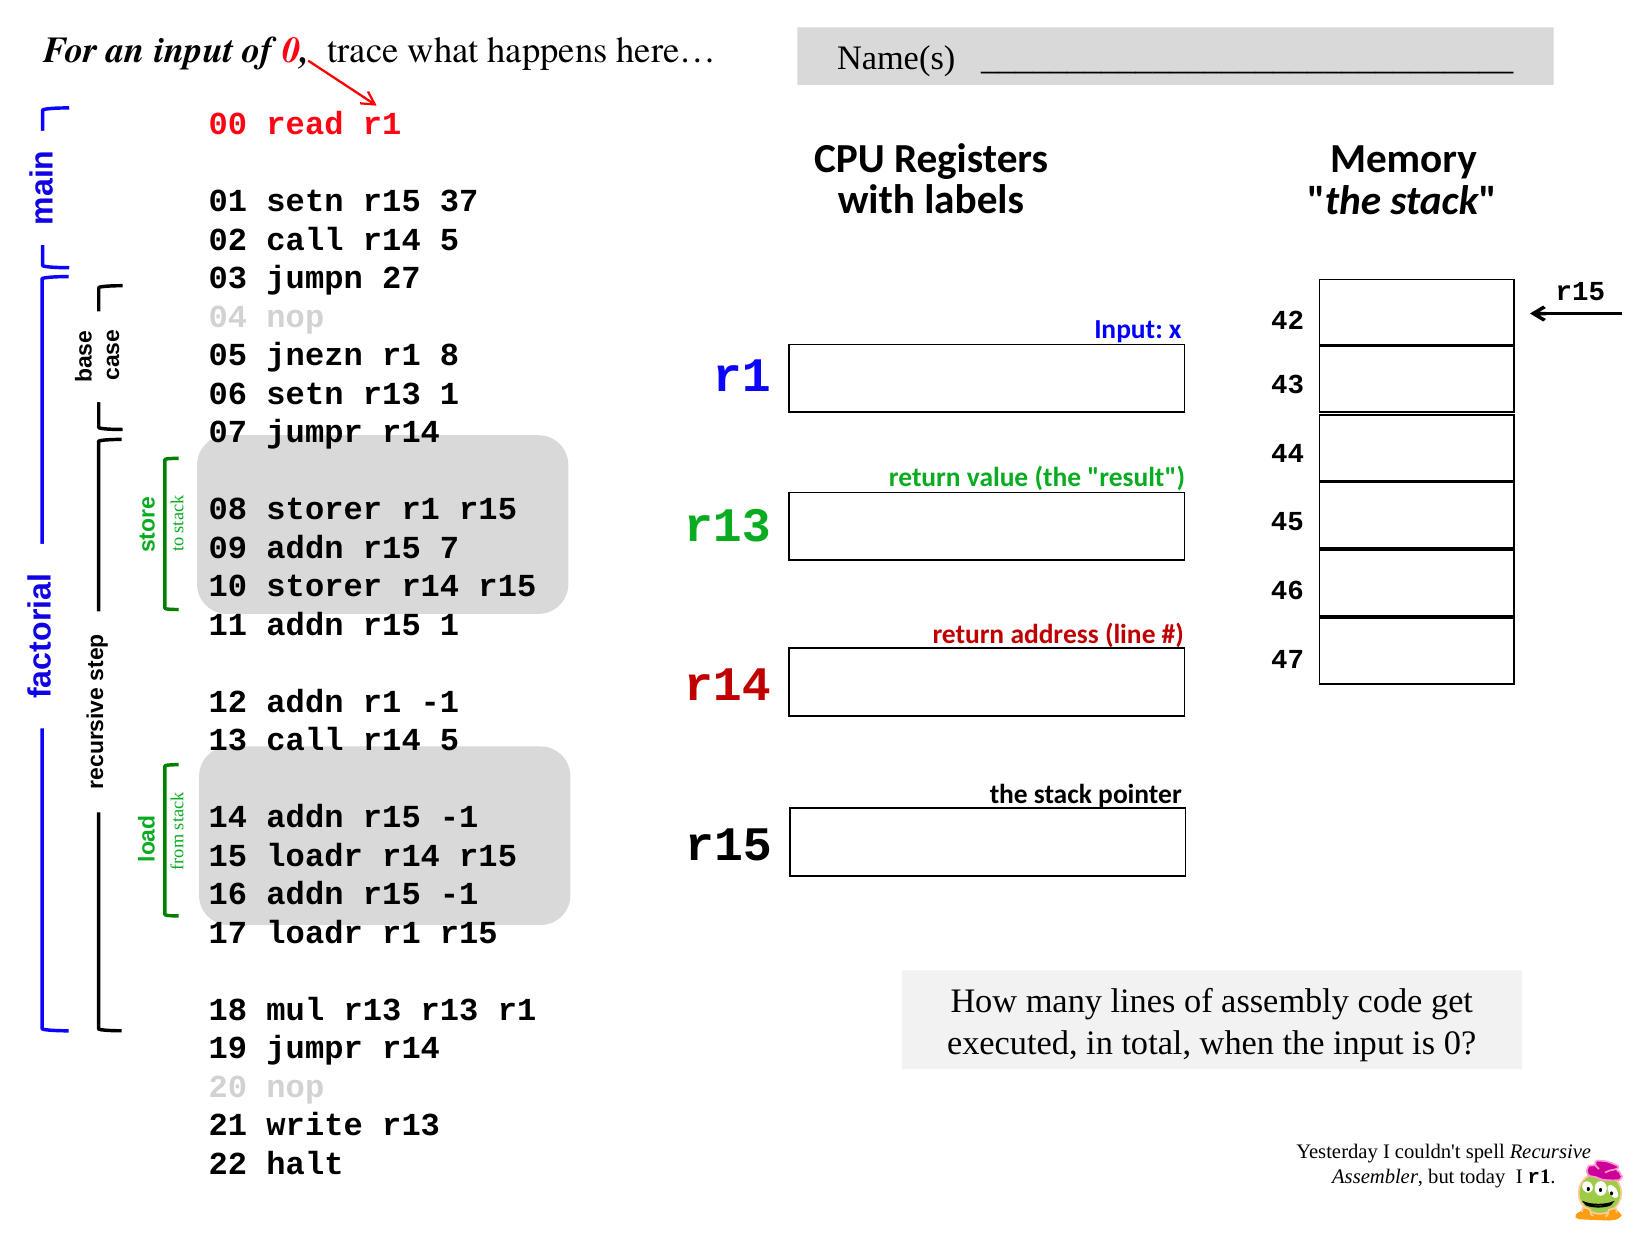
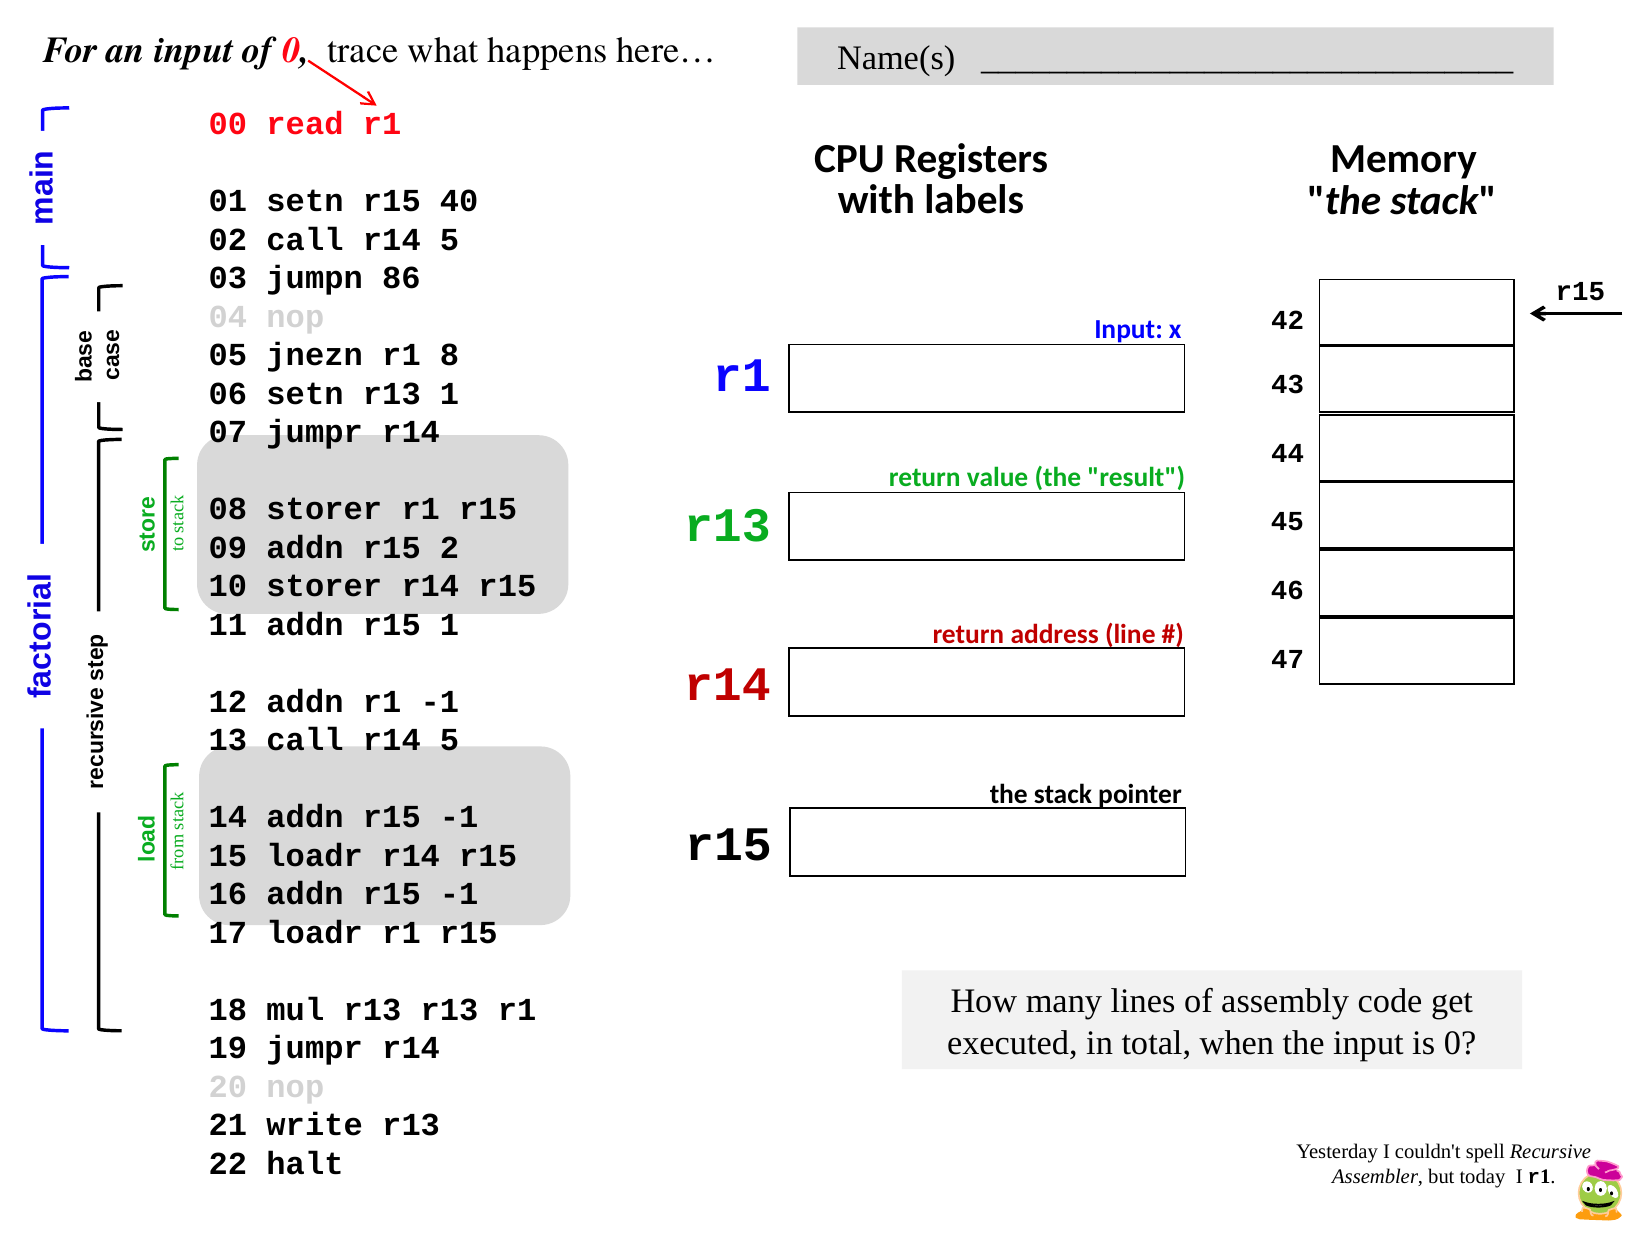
37: 37 -> 40
27: 27 -> 86
7: 7 -> 2
